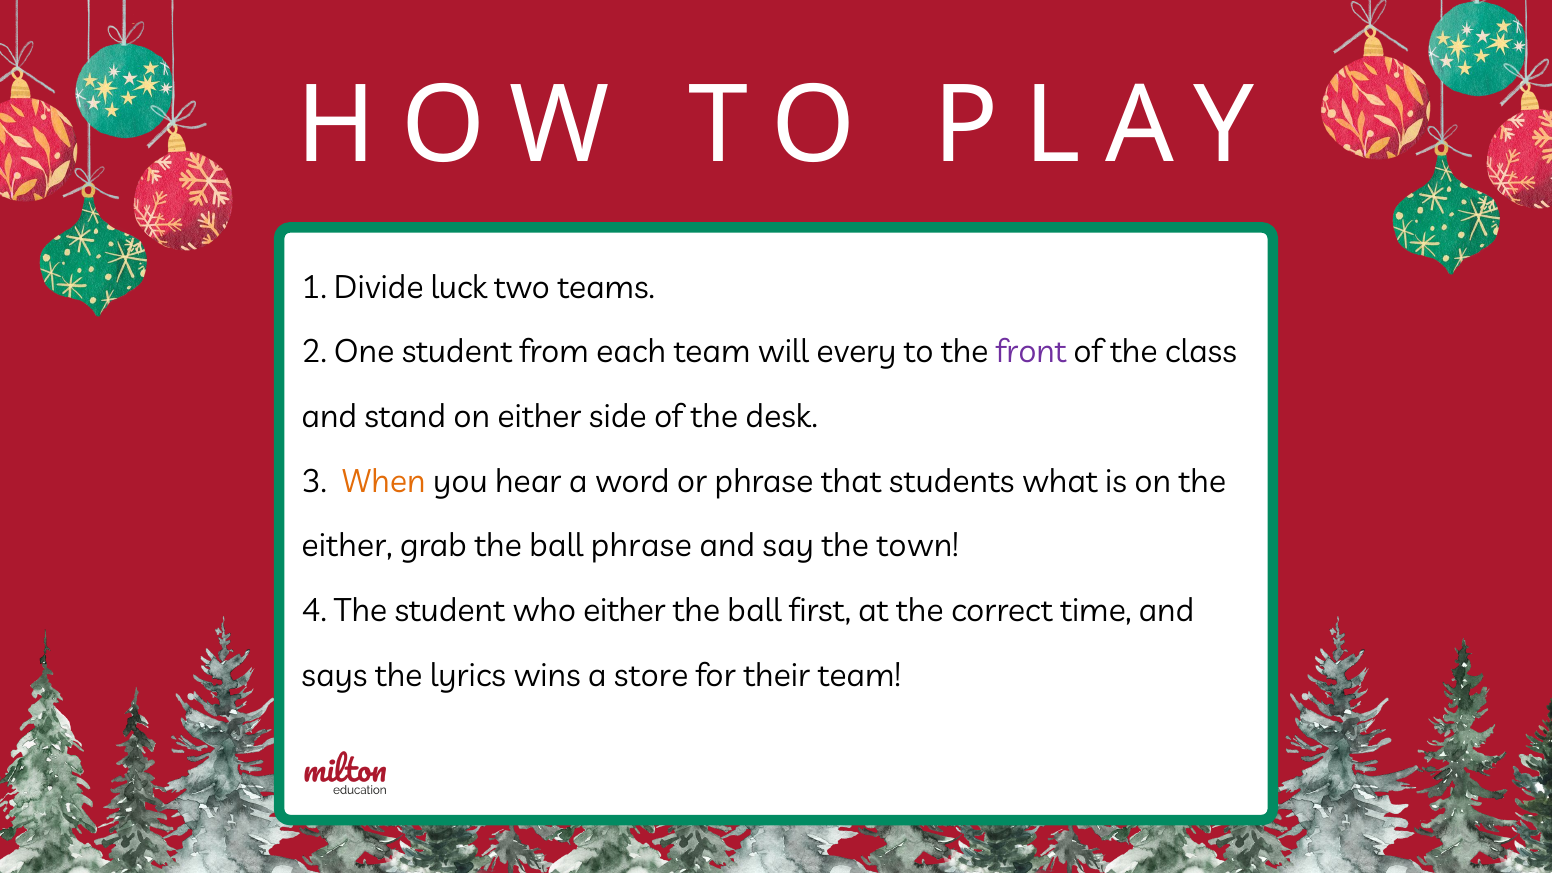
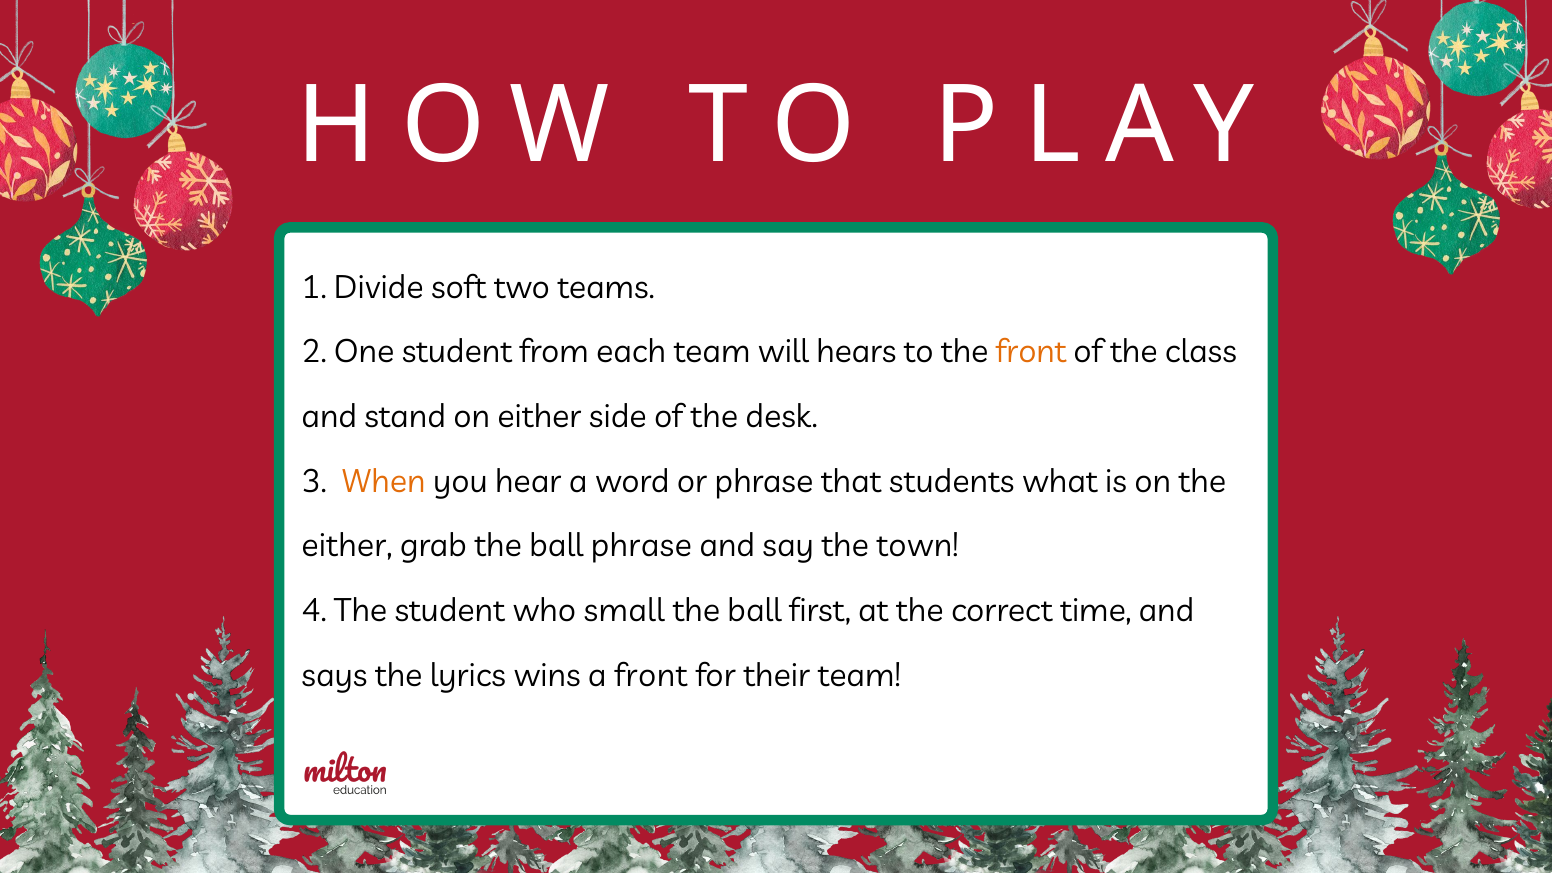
luck: luck -> soft
every: every -> hears
front at (1031, 352) colour: purple -> orange
who either: either -> small
a store: store -> front
